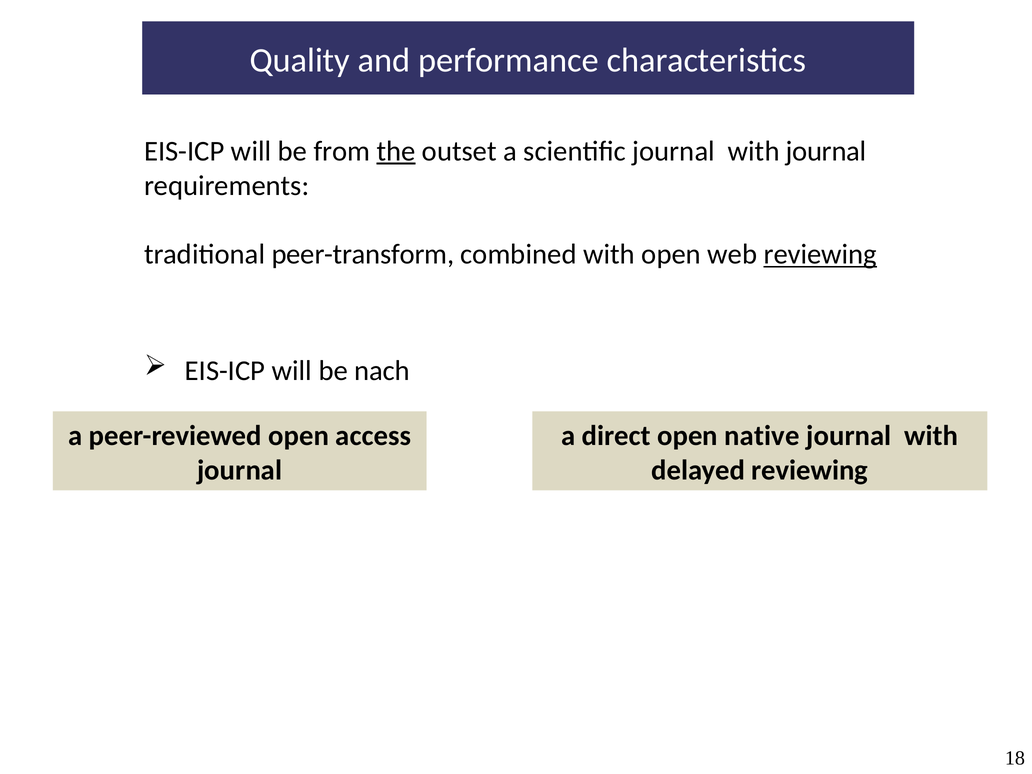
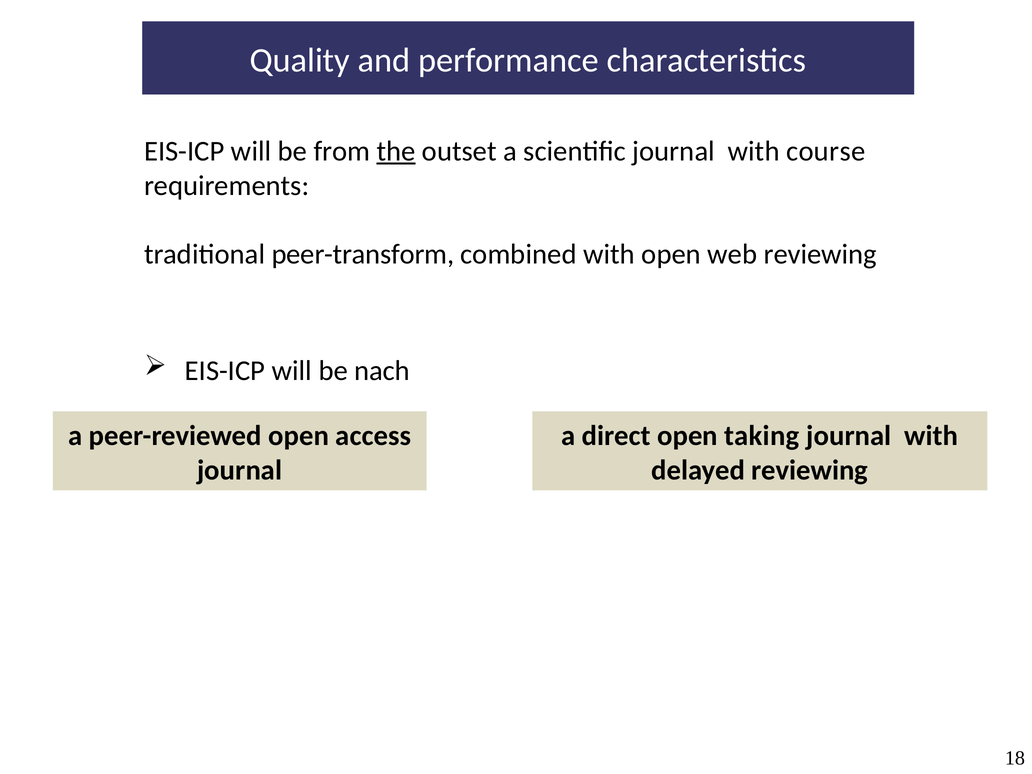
with journal: journal -> course
reviewing at (820, 254) underline: present -> none
native: native -> taking
